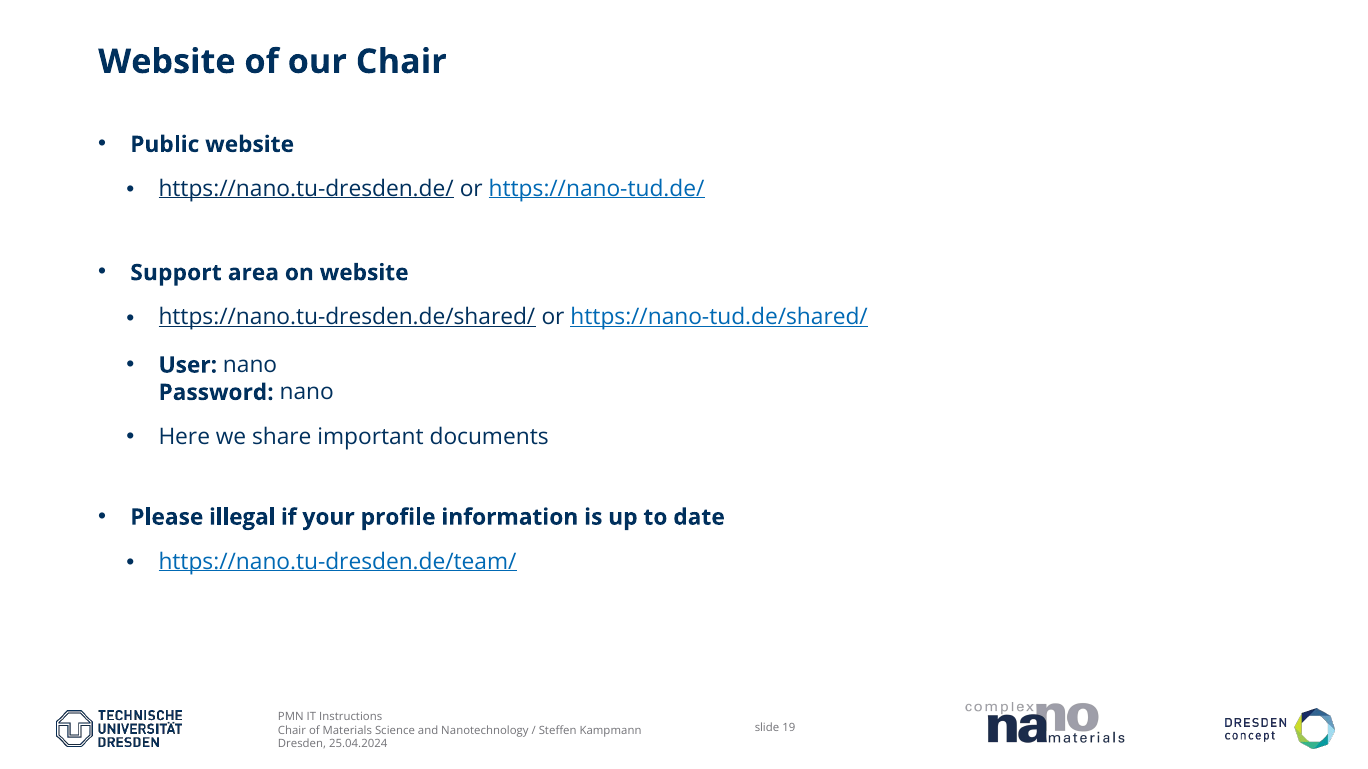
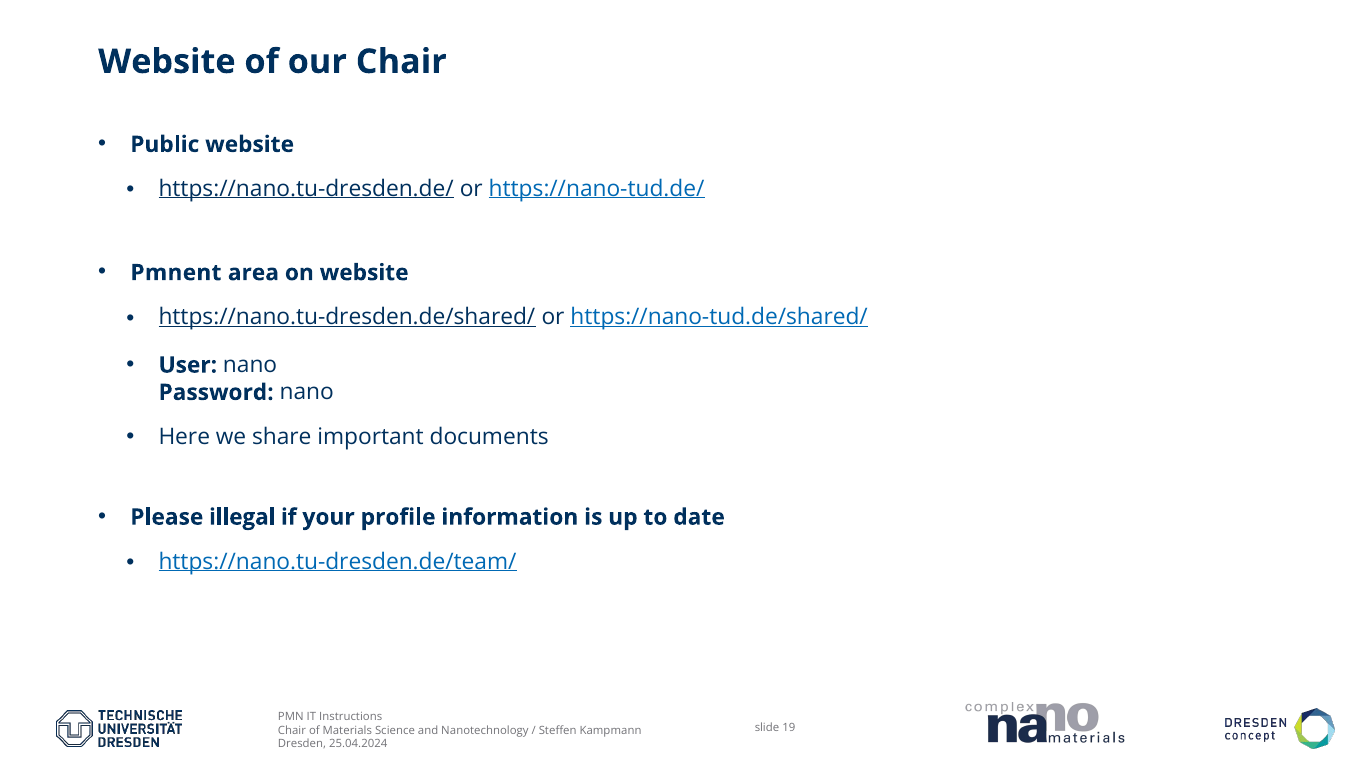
Support: Support -> Pmnent
